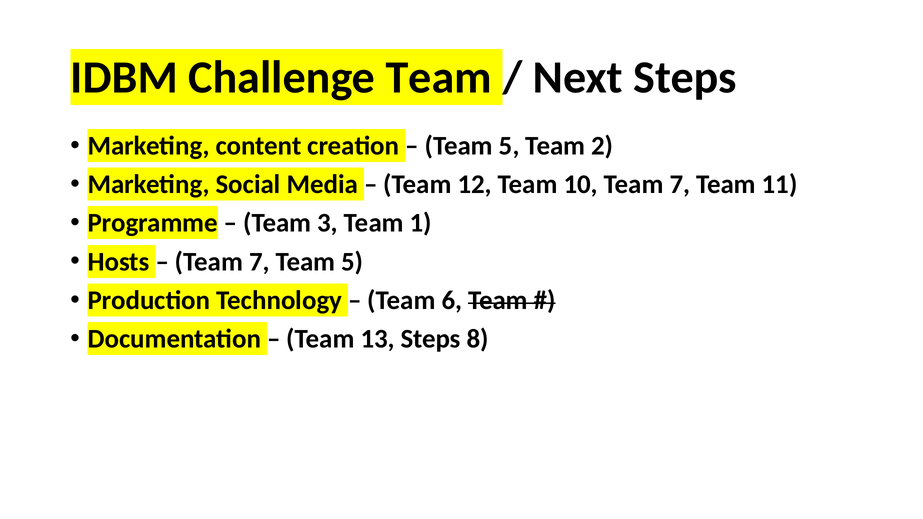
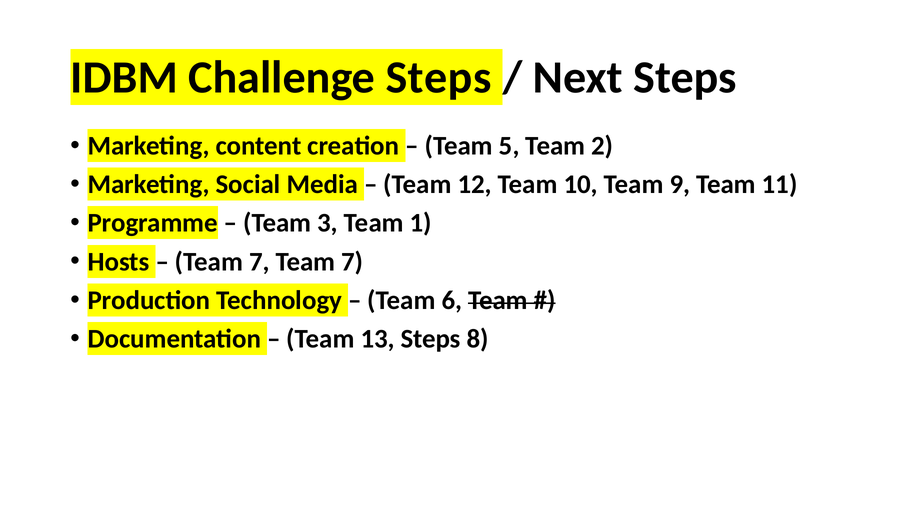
Challenge Team: Team -> Steps
10 Team 7: 7 -> 9
7 Team 5: 5 -> 7
